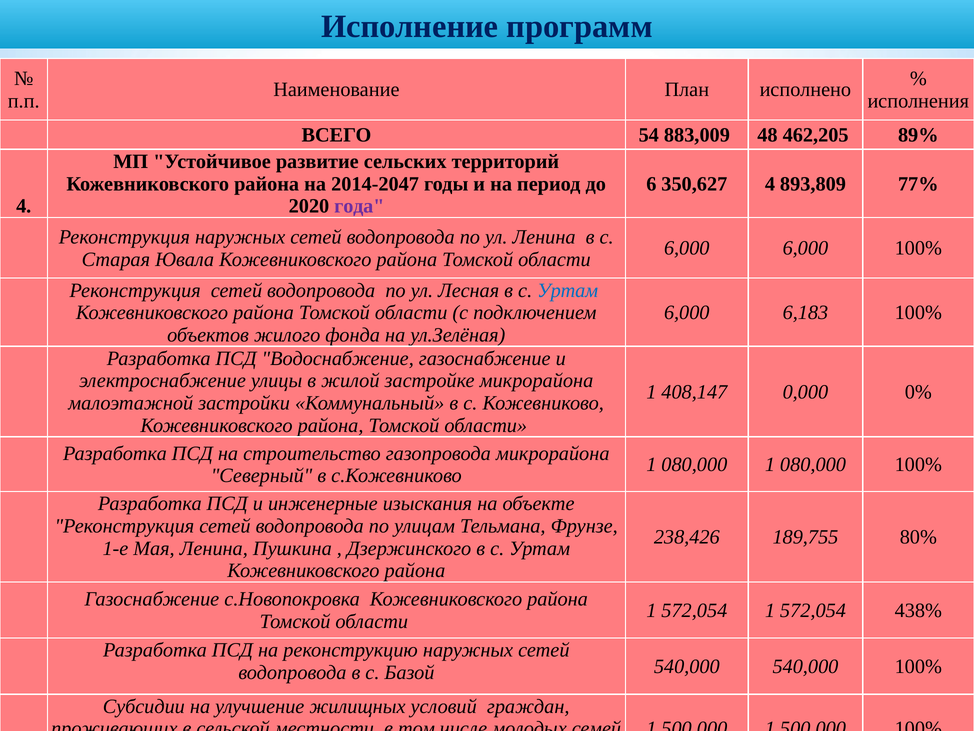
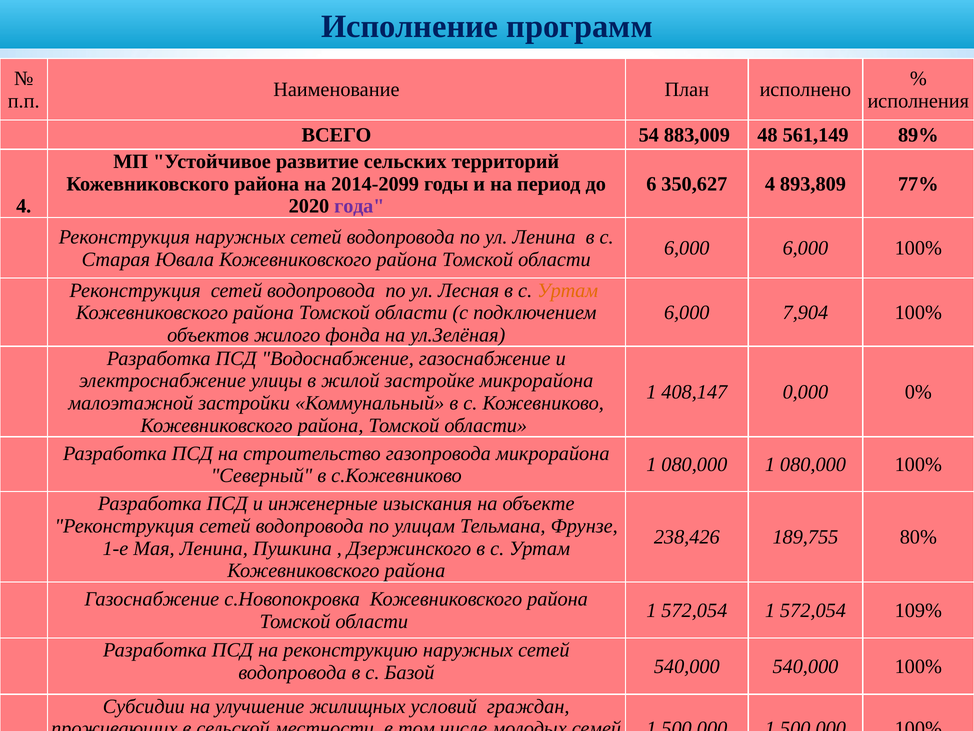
462,205: 462,205 -> 561,149
2014-2047: 2014-2047 -> 2014-2099
Уртам at (568, 290) colour: blue -> orange
6,183: 6,183 -> 7,904
438%: 438% -> 109%
